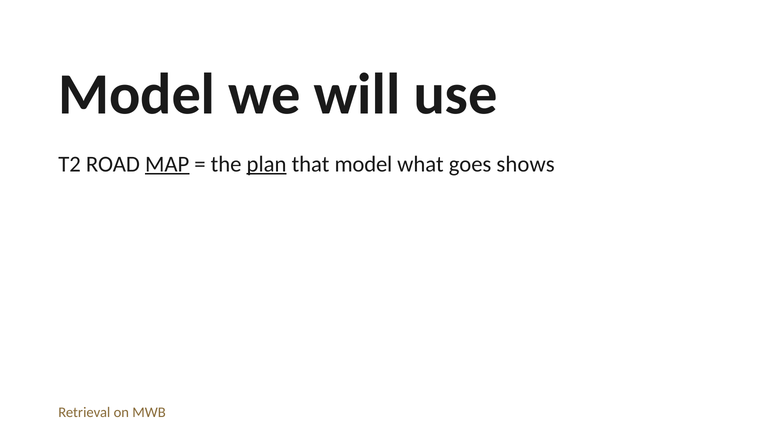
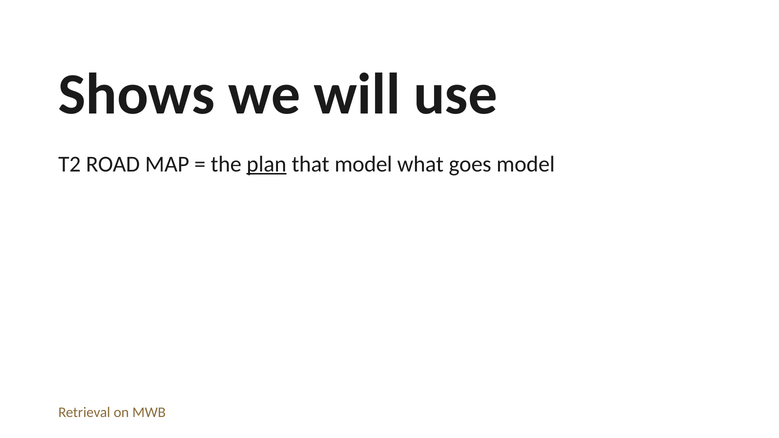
Model at (137, 95): Model -> Shows
MAP underline: present -> none
goes shows: shows -> model
